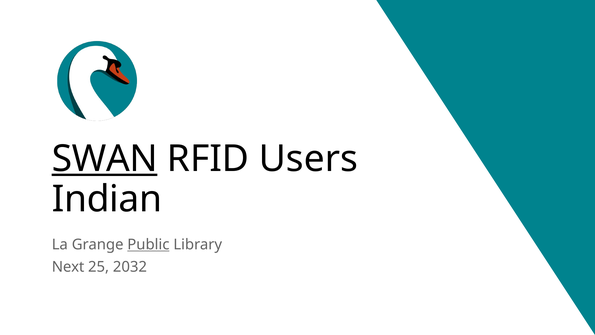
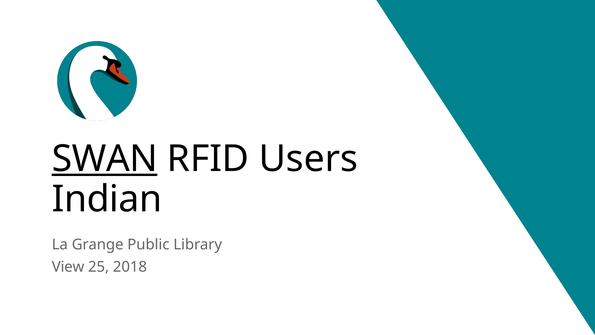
Public underline: present -> none
Next: Next -> View
2032: 2032 -> 2018
